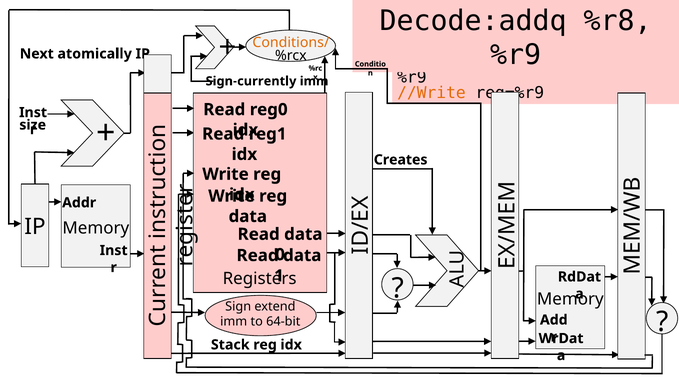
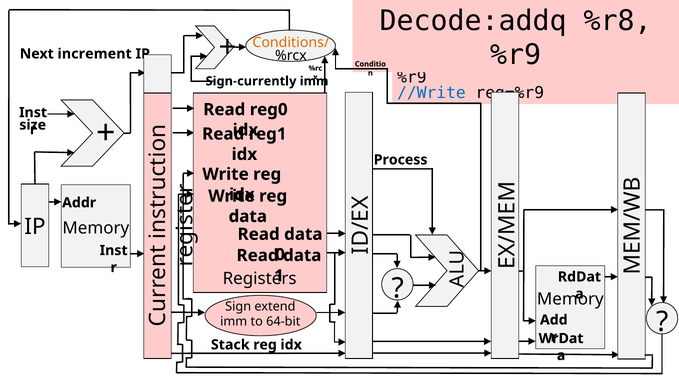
atomically: atomically -> increment
//Write colour: orange -> blue
Creates: Creates -> Process
